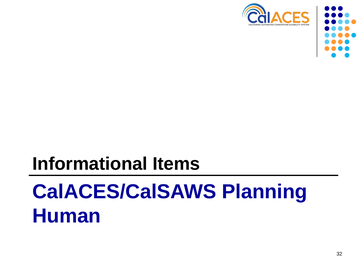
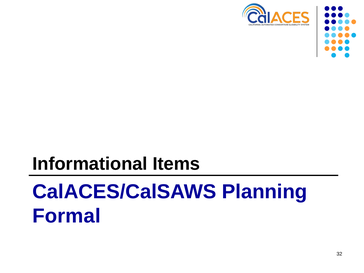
Human: Human -> Formal
